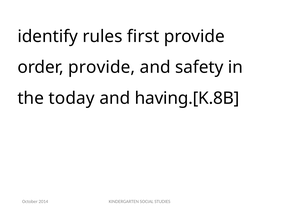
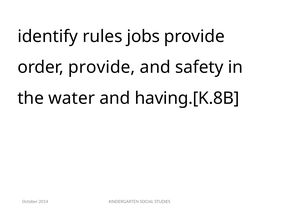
first: first -> jobs
today: today -> water
